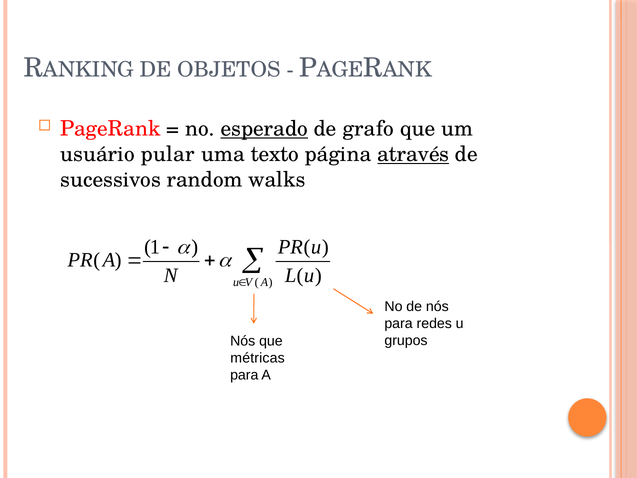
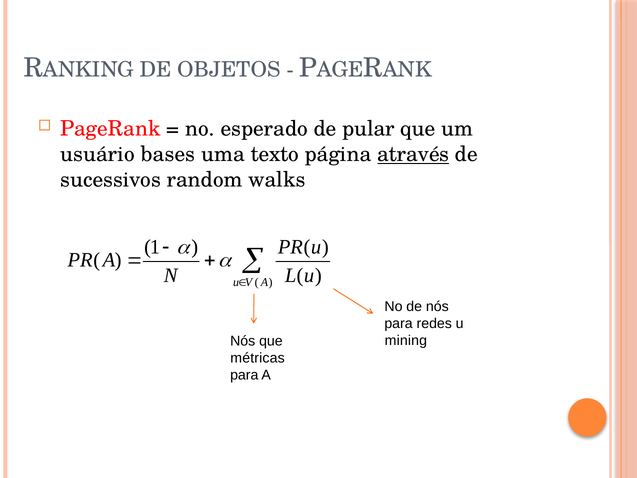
esperado underline: present -> none
grafo: grafo -> pular
pular: pular -> bases
grupos: grupos -> mining
